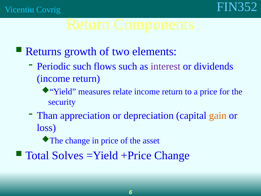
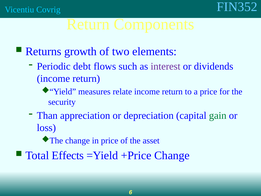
Periodic such: such -> debt
gain colour: orange -> green
Solves: Solves -> Effects
